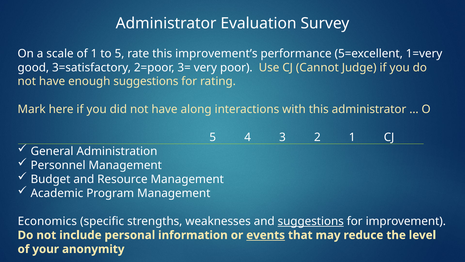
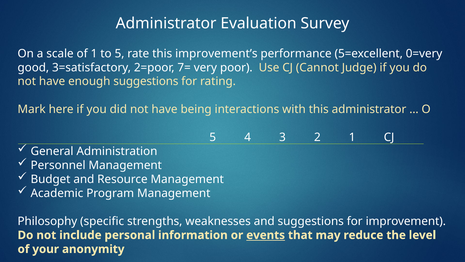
1=very: 1=very -> 0=very
3=: 3= -> 7=
along: along -> being
Economics: Economics -> Philosophy
suggestions at (311, 221) underline: present -> none
